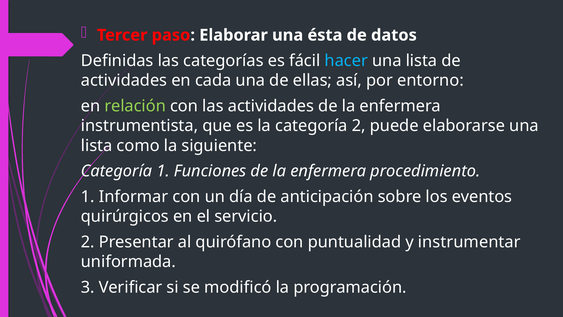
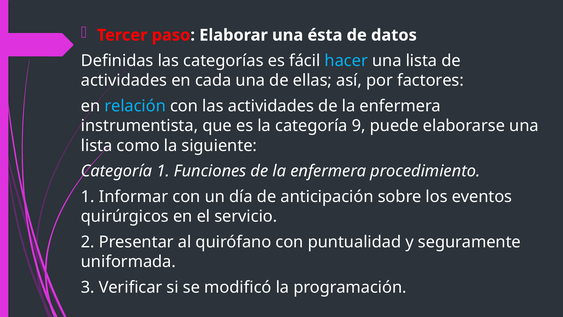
entorno: entorno -> factores
relación colour: light green -> light blue
categoría 2: 2 -> 9
instrumentar: instrumentar -> seguramente
